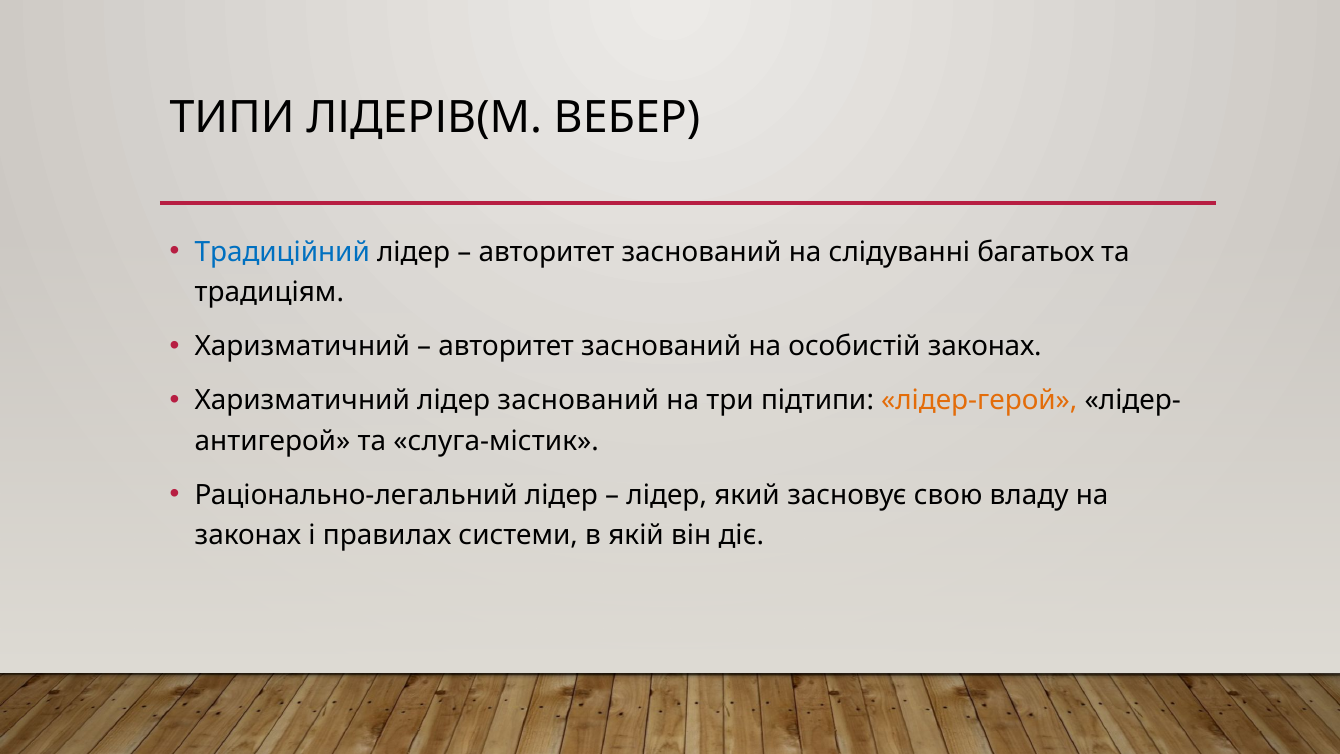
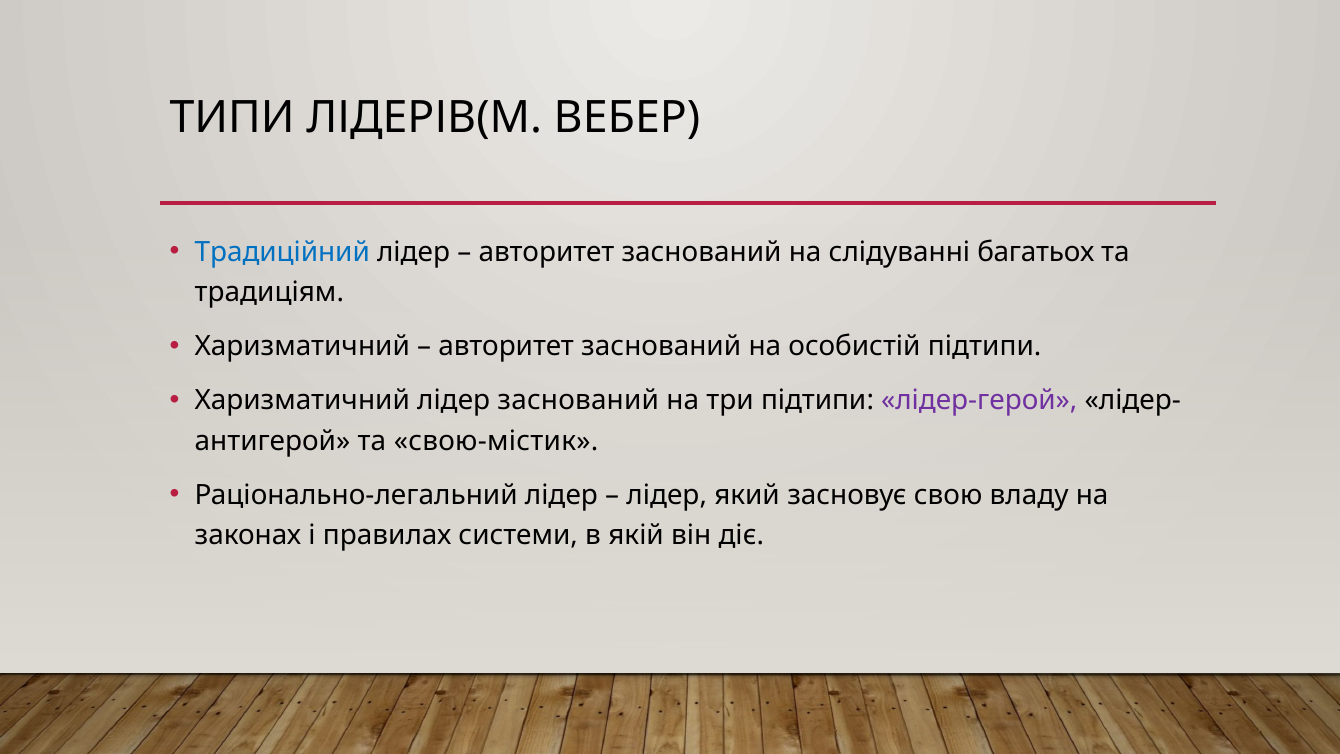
особистій законах: законах -> підтипи
лідер-герой colour: orange -> purple
слуга-містик: слуга-містик -> свою-містик
